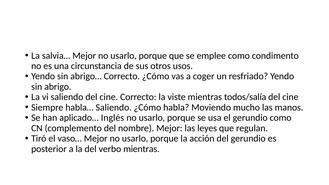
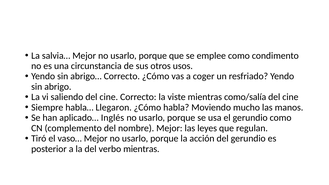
todos/salía: todos/salía -> como/salía
habla… Saliendo: Saliendo -> Llegaron
